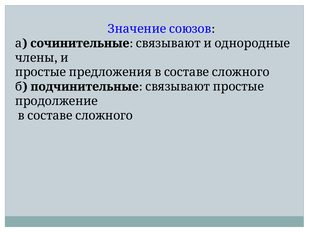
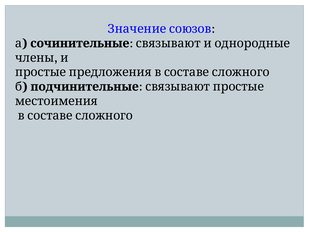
продолжение: продолжение -> местоимения
